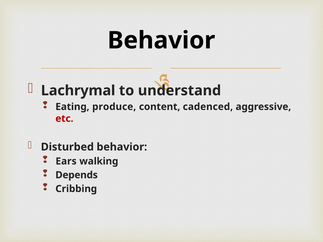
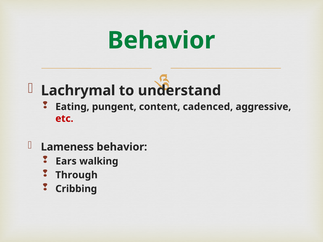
Behavior at (161, 40) colour: black -> green
produce: produce -> pungent
Disturbed: Disturbed -> Lameness
Depends: Depends -> Through
